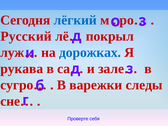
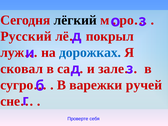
лёгкий colour: blue -> black
рукава: рукава -> сковал
следы: следы -> ручей
